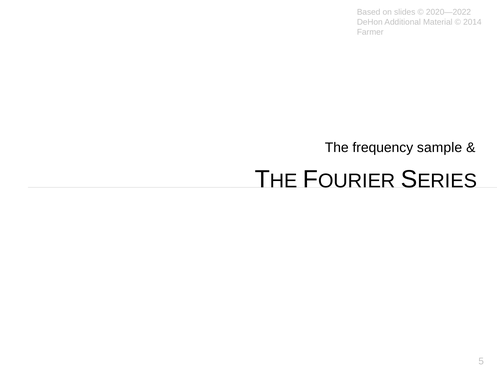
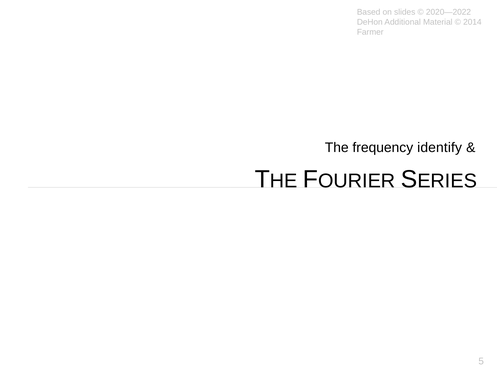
sample: sample -> identify
